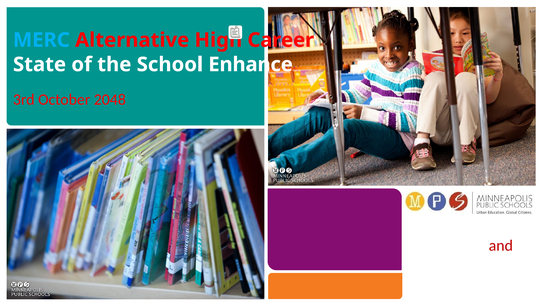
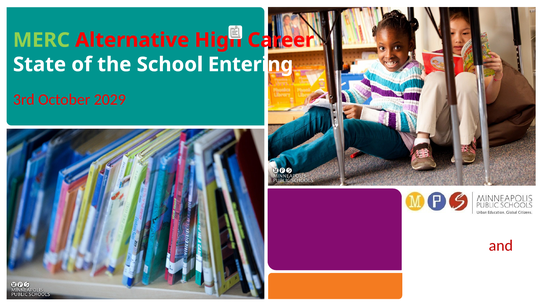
MERC colour: light blue -> light green
Enhance: Enhance -> Entering
2048: 2048 -> 2029
